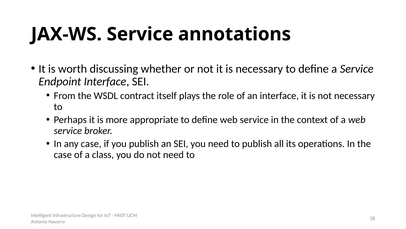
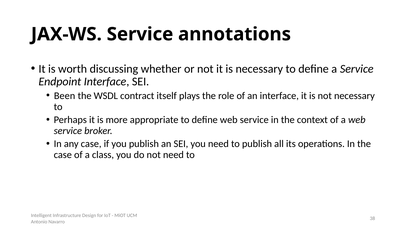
From: From -> Been
